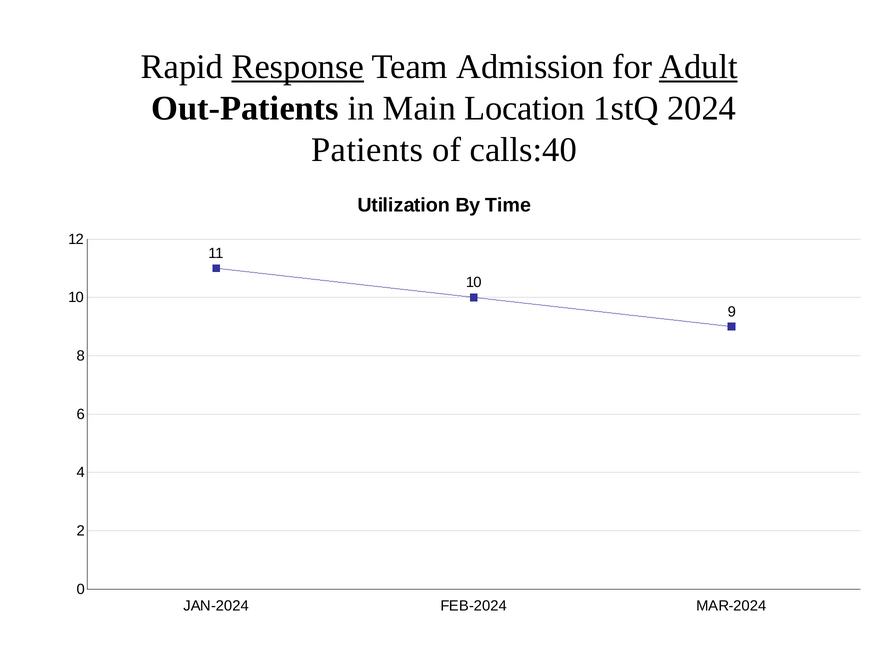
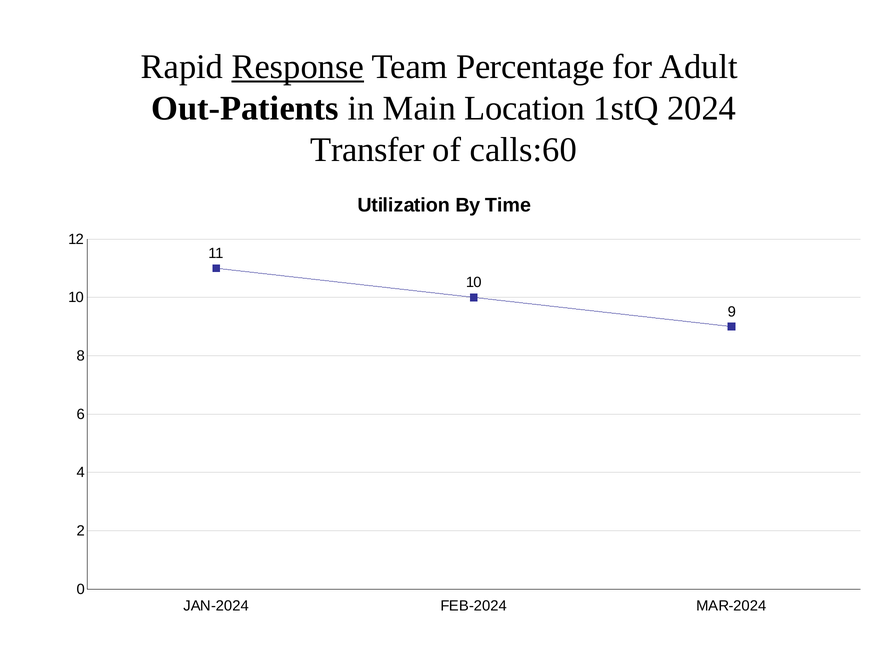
Admission: Admission -> Percentage
Adult underline: present -> none
Patients: Patients -> Transfer
calls:40: calls:40 -> calls:60
